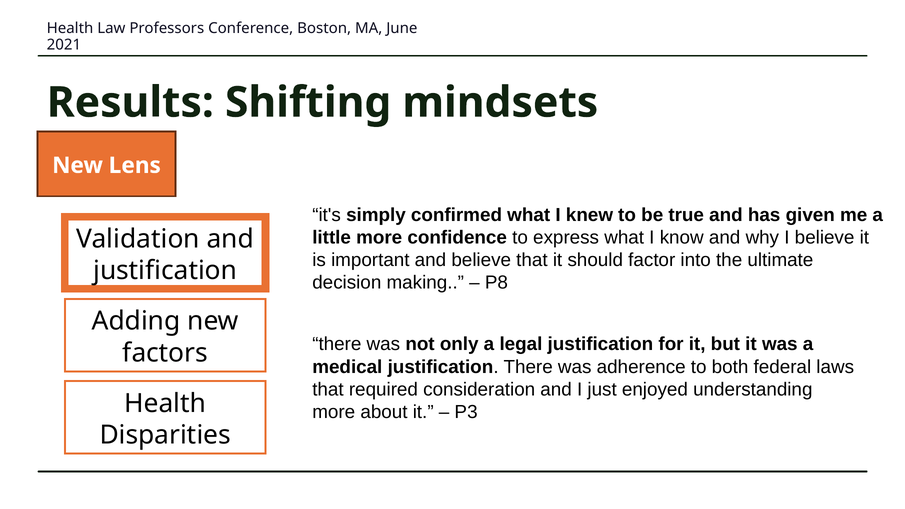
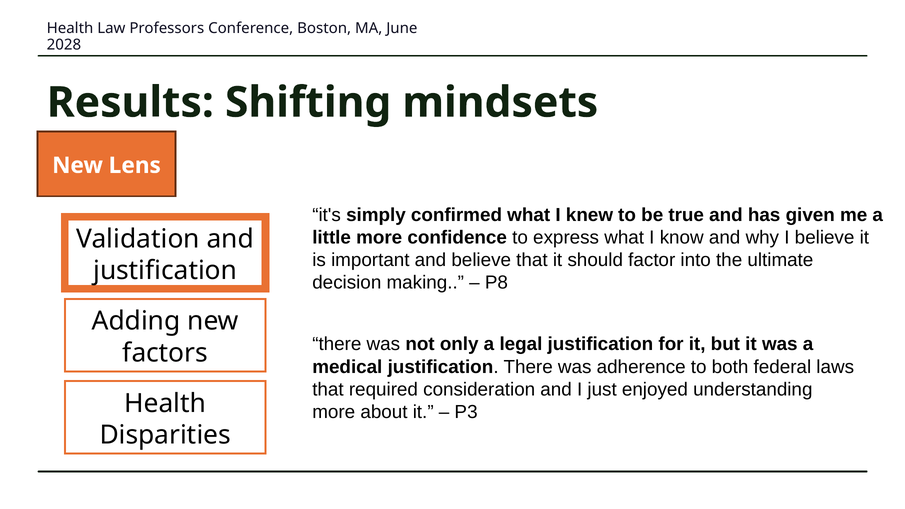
2021: 2021 -> 2028
